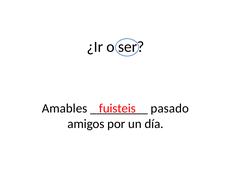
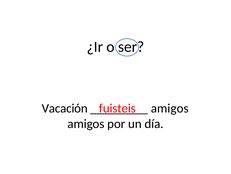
Amables: Amables -> Vacación
pasado at (170, 108): pasado -> amigos
